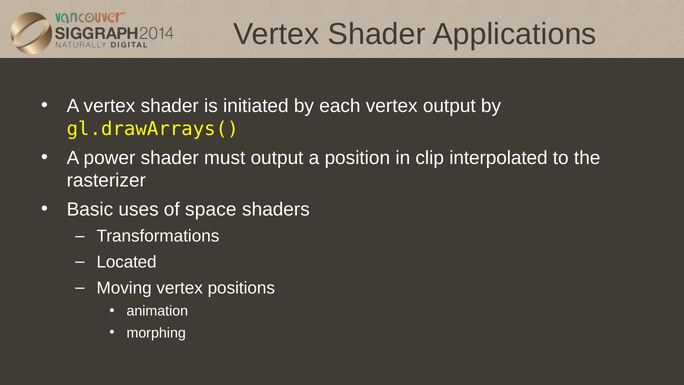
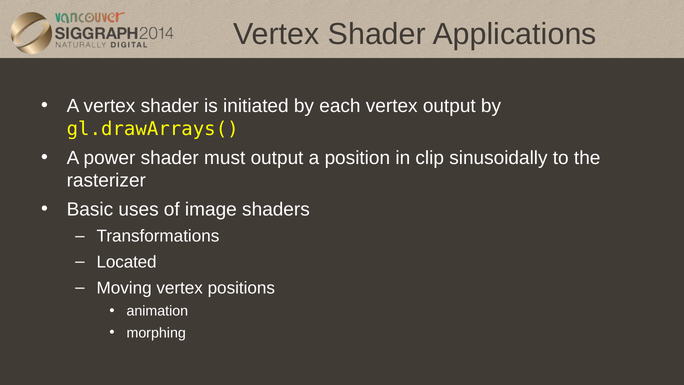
interpolated: interpolated -> sinusoidally
space: space -> image
